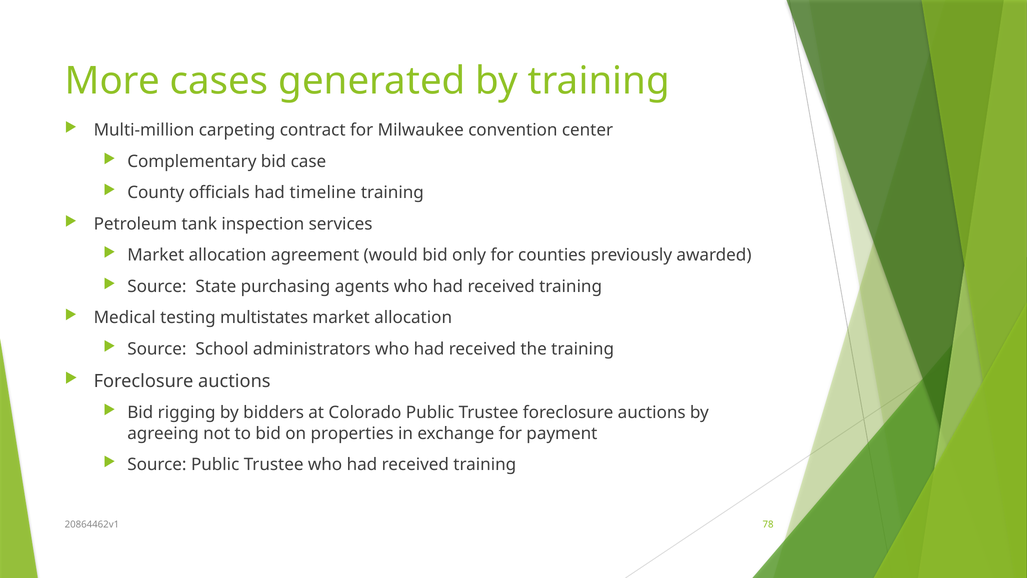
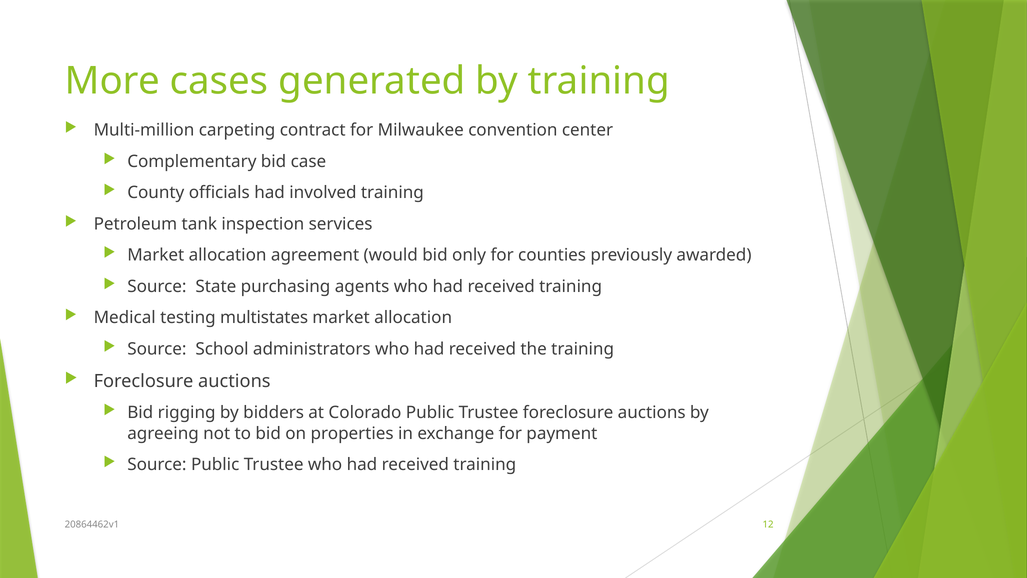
timeline: timeline -> involved
78: 78 -> 12
